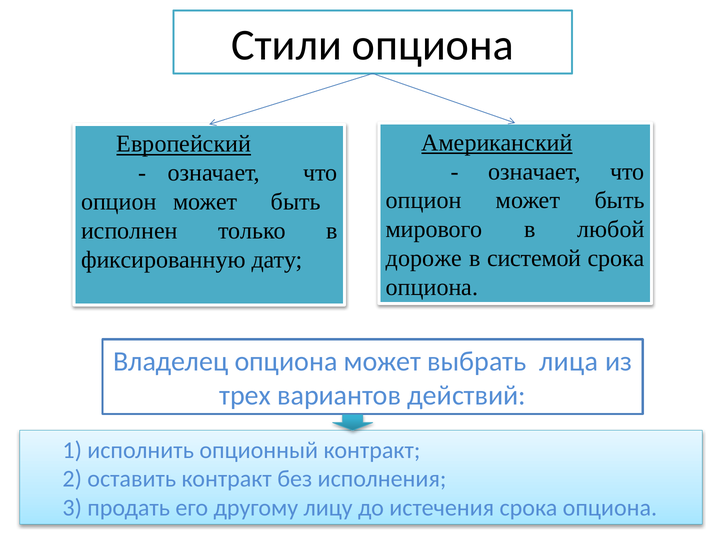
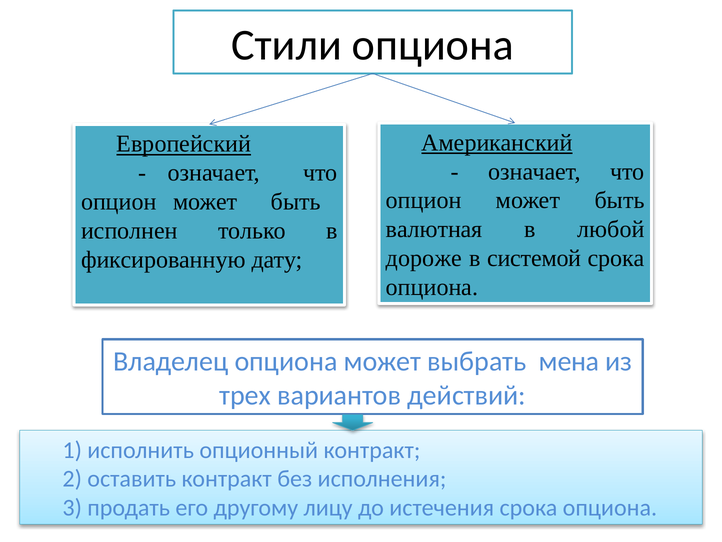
мирового: мирового -> валютная
лица: лица -> мена
